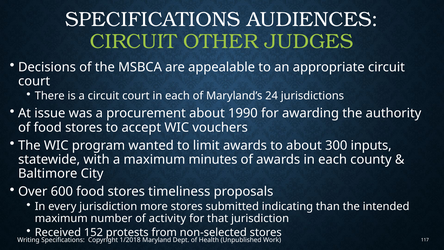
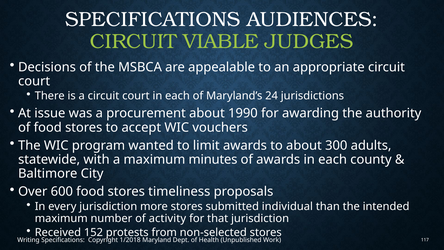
OTHER: OTHER -> VIABLE
inputs: inputs -> adults
indicating: indicating -> individual
